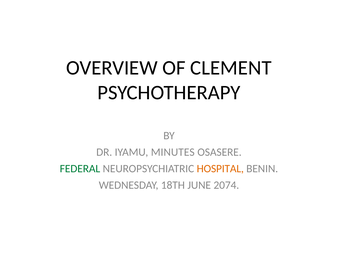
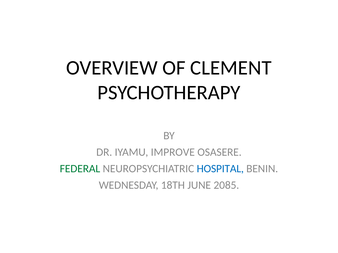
MINUTES: MINUTES -> IMPROVE
HOSPITAL colour: orange -> blue
2074: 2074 -> 2085
